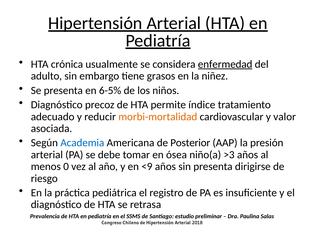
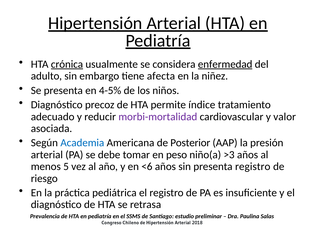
crónica underline: none -> present
grasos: grasos -> afecta
6-5%: 6-5% -> 4-5%
morbi-mortalidad colour: orange -> purple
ósea: ósea -> peso
0: 0 -> 5
<9: <9 -> <6
presenta dirigirse: dirigirse -> registro
